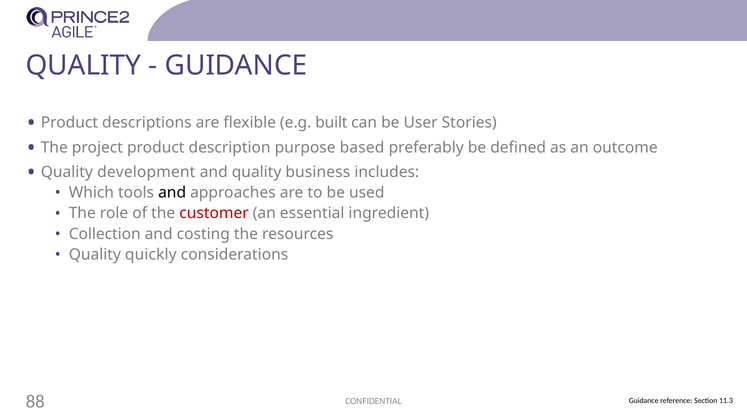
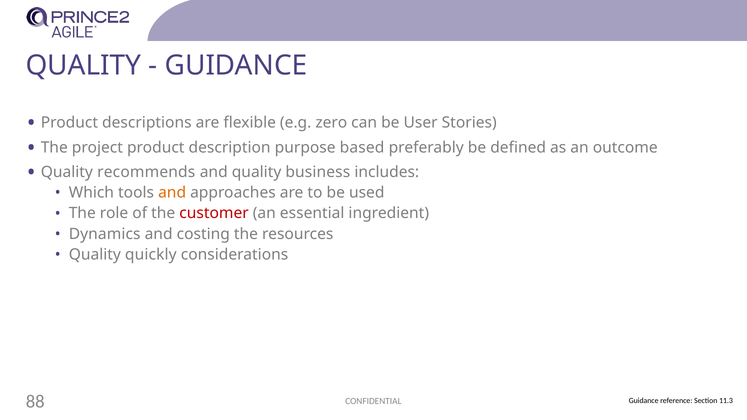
built: built -> zero
development: development -> recommends
and at (172, 193) colour: black -> orange
Collection: Collection -> Dynamics
